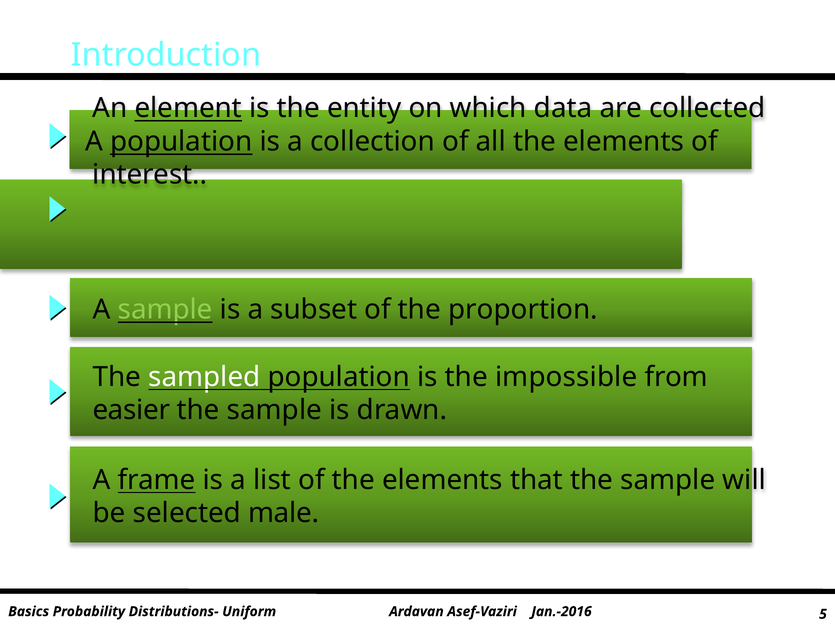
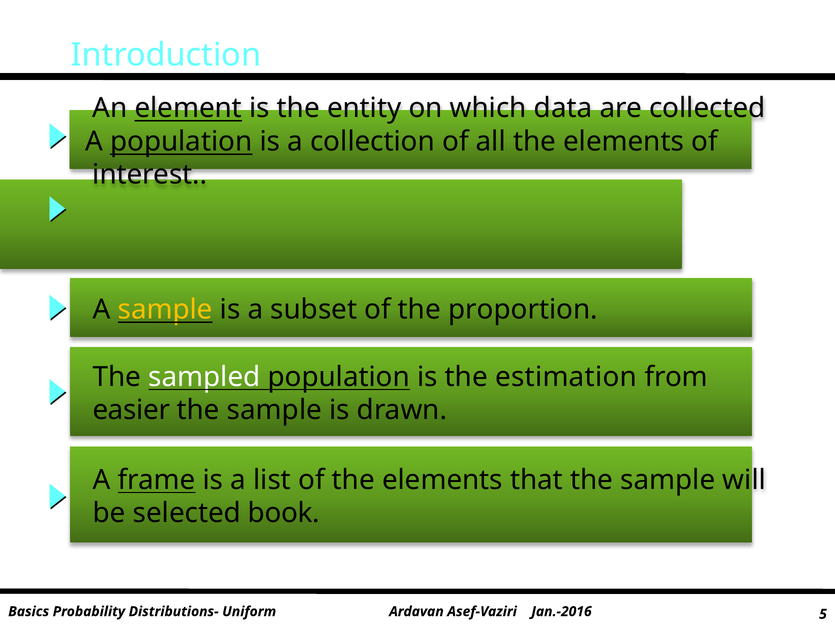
sample at (165, 310) colour: light green -> yellow
impossible: impossible -> estimation
male: male -> book
